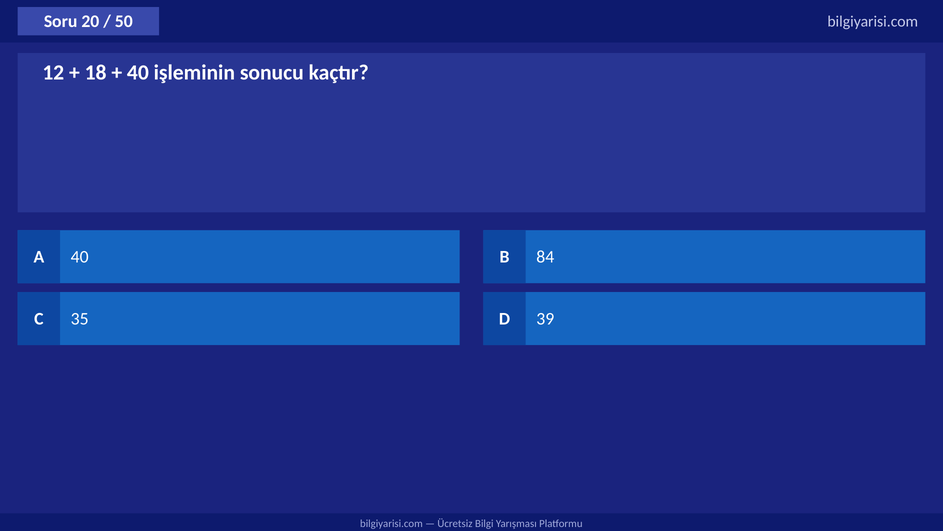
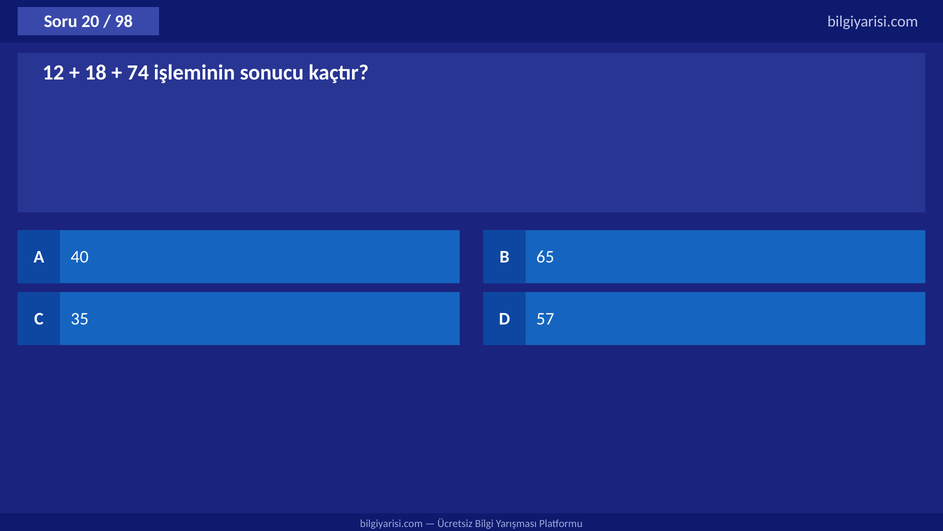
50: 50 -> 98
40 at (138, 73): 40 -> 74
84: 84 -> 65
39: 39 -> 57
